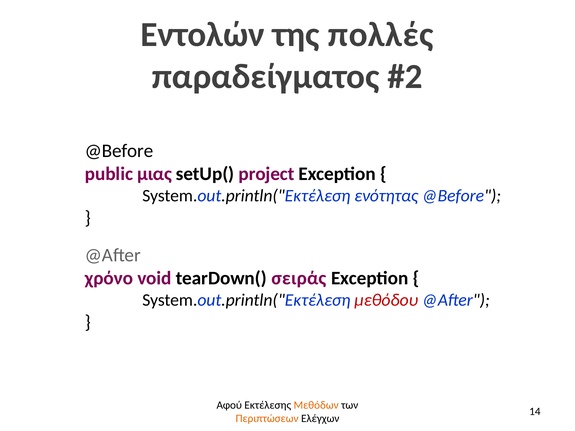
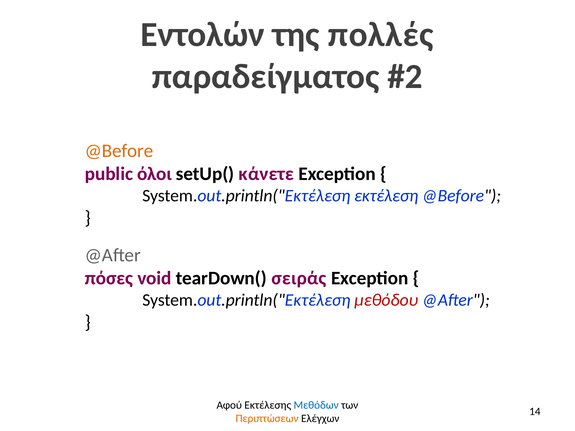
@Before at (119, 151) colour: black -> orange
μιας: μιας -> όλοι
project: project -> κάνετε
ενότητας: ενότητας -> εκτέλεση
χρόνο: χρόνο -> πόσες
Μεθόδων colour: orange -> blue
